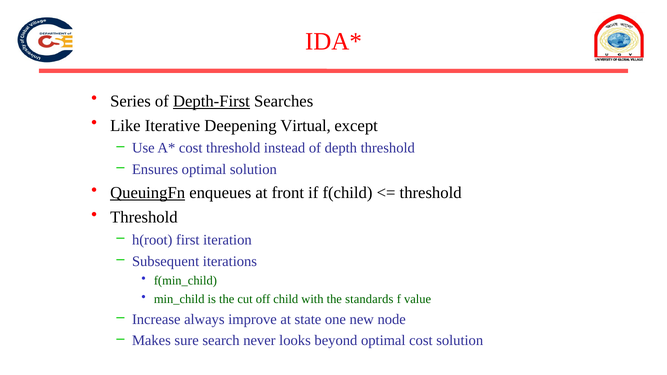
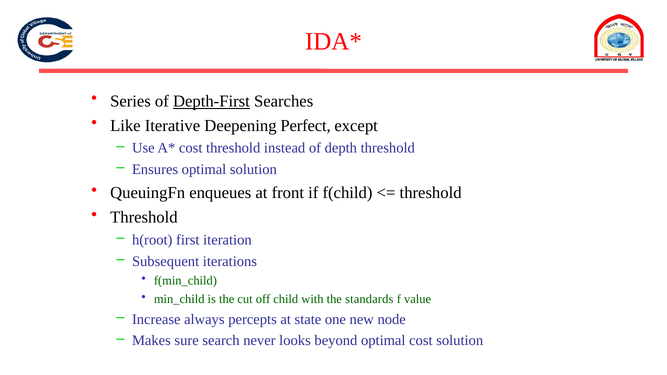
Virtual: Virtual -> Perfect
QueuingFn underline: present -> none
improve: improve -> percepts
